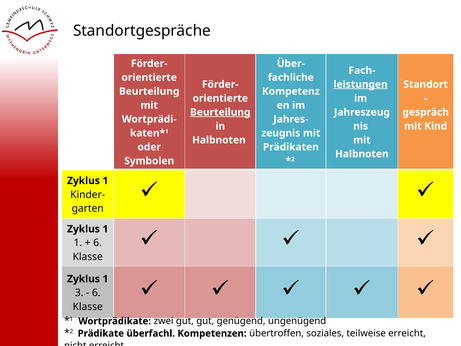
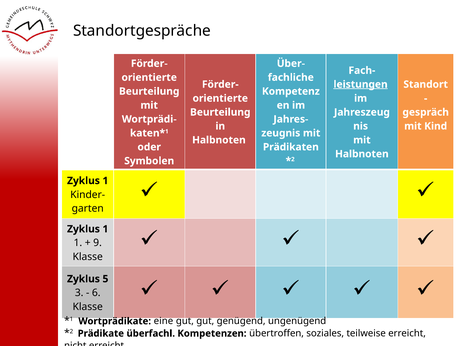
Beurteilung at (220, 112) underline: present -> none
6 at (98, 243): 6 -> 9
1 at (105, 279): 1 -> 5
zwei: zwei -> eine
